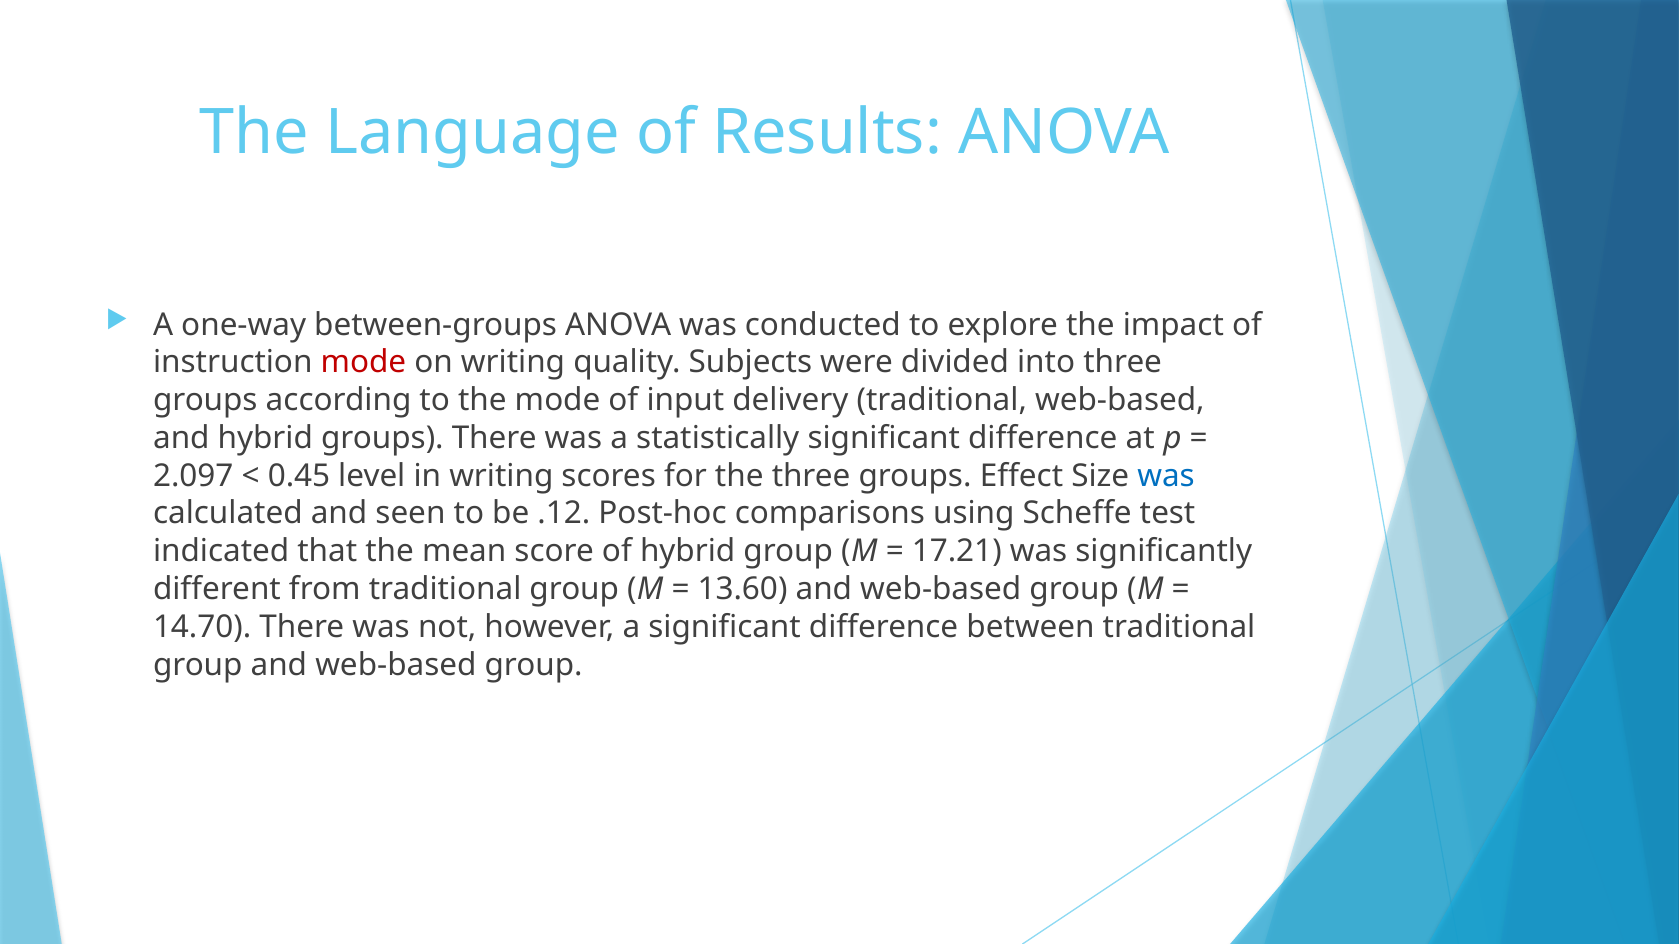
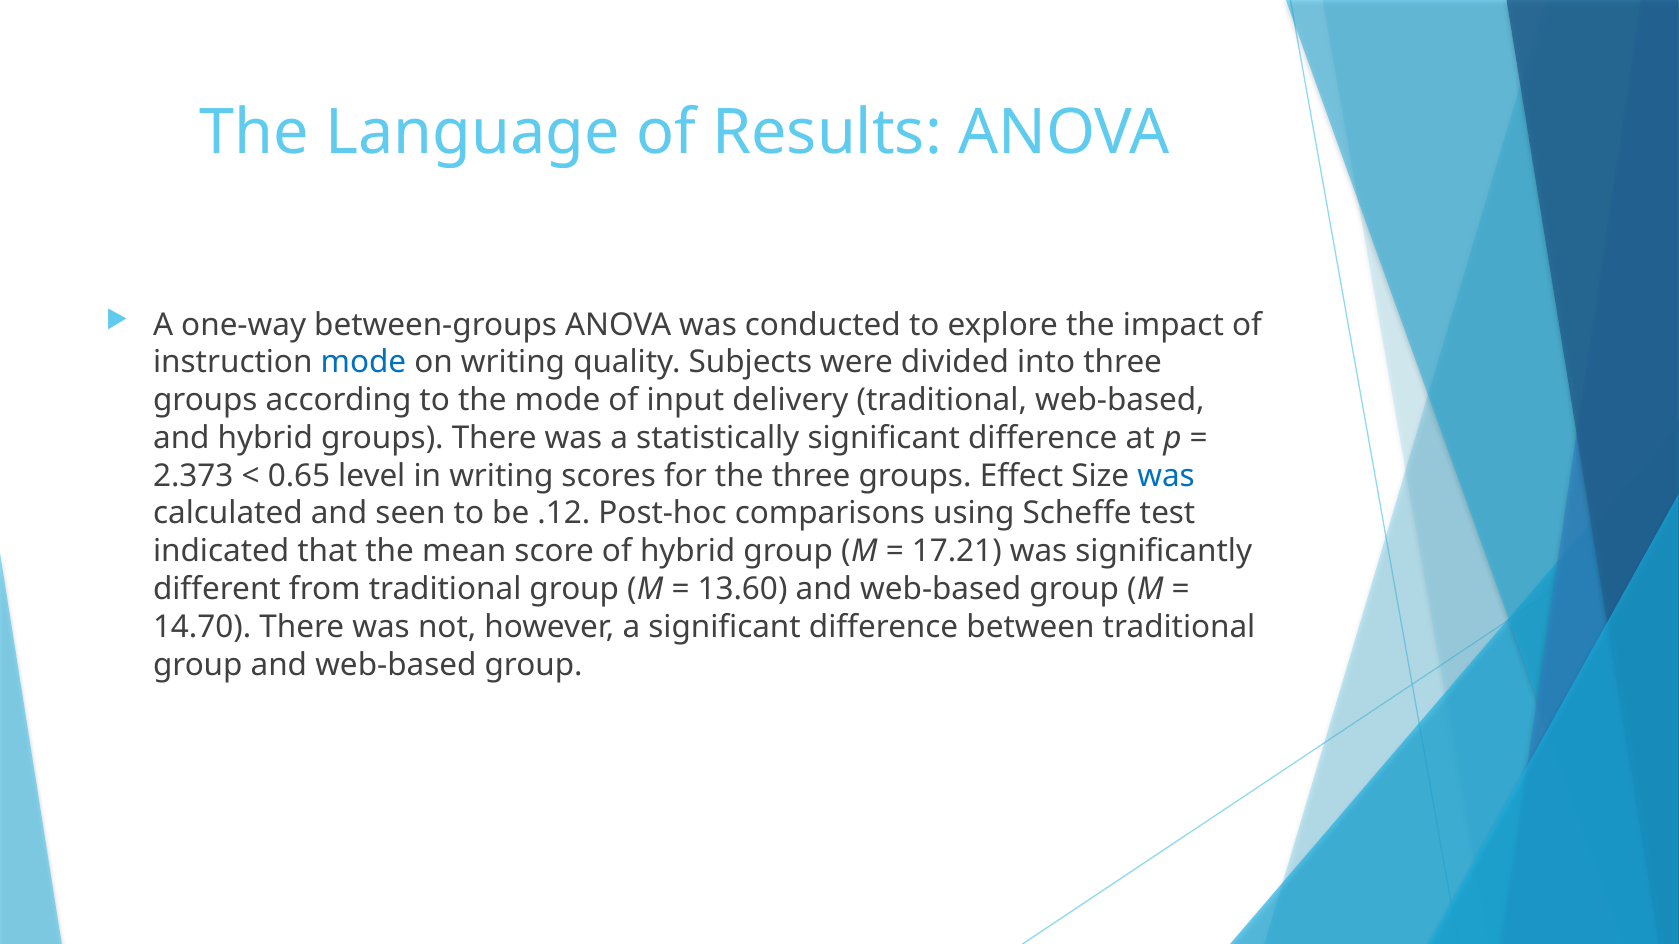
mode at (363, 363) colour: red -> blue
2.097: 2.097 -> 2.373
0.45: 0.45 -> 0.65
